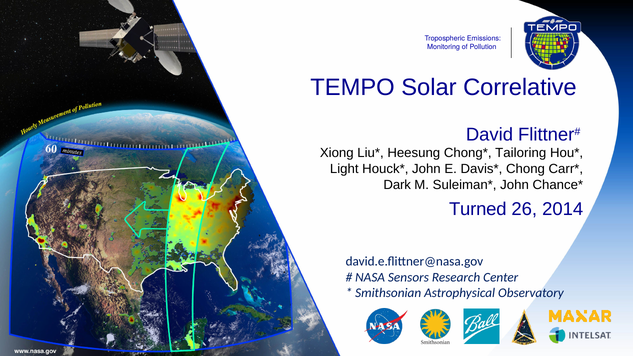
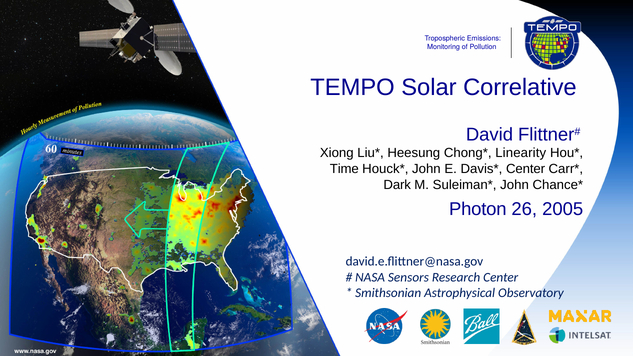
Tailoring: Tailoring -> Linearity
Light: Light -> Time
Chong at (525, 169): Chong -> Center
Turned: Turned -> Photon
2014: 2014 -> 2005
